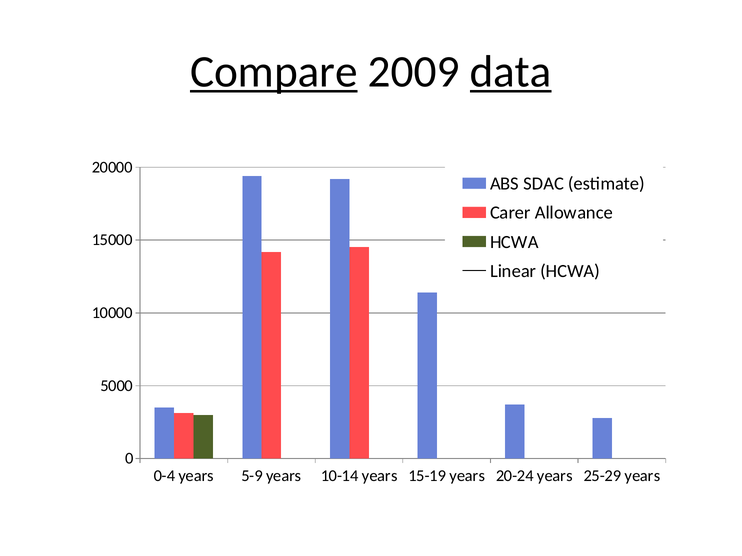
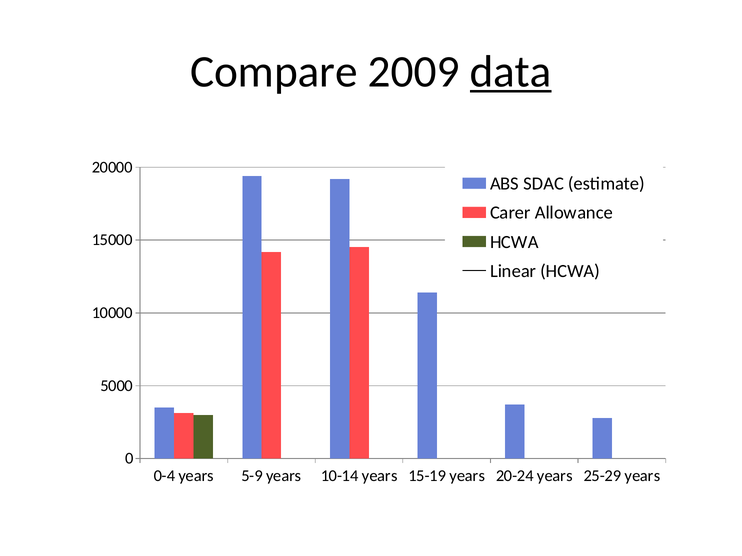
Compare underline: present -> none
